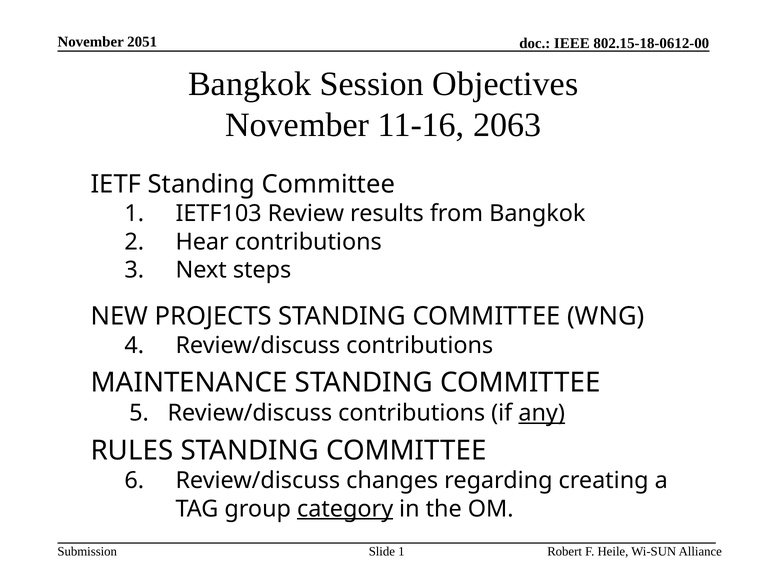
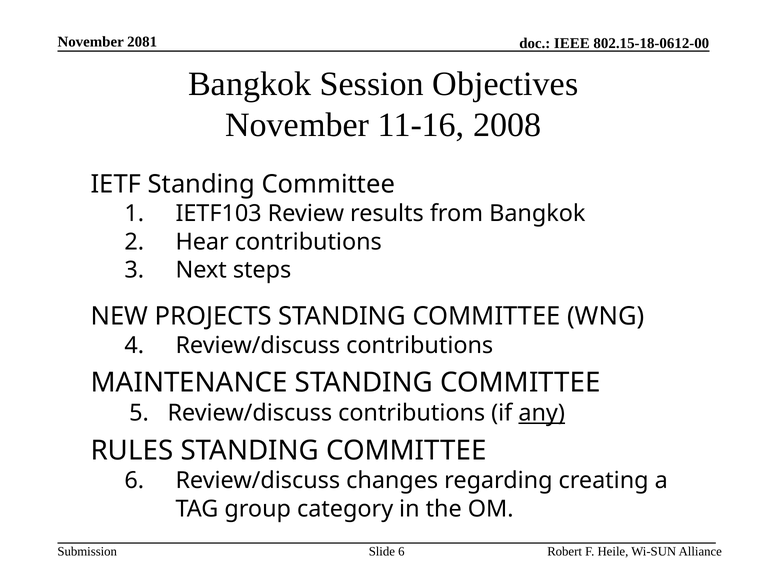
2051: 2051 -> 2081
2063: 2063 -> 2008
category underline: present -> none
Slide 1: 1 -> 6
